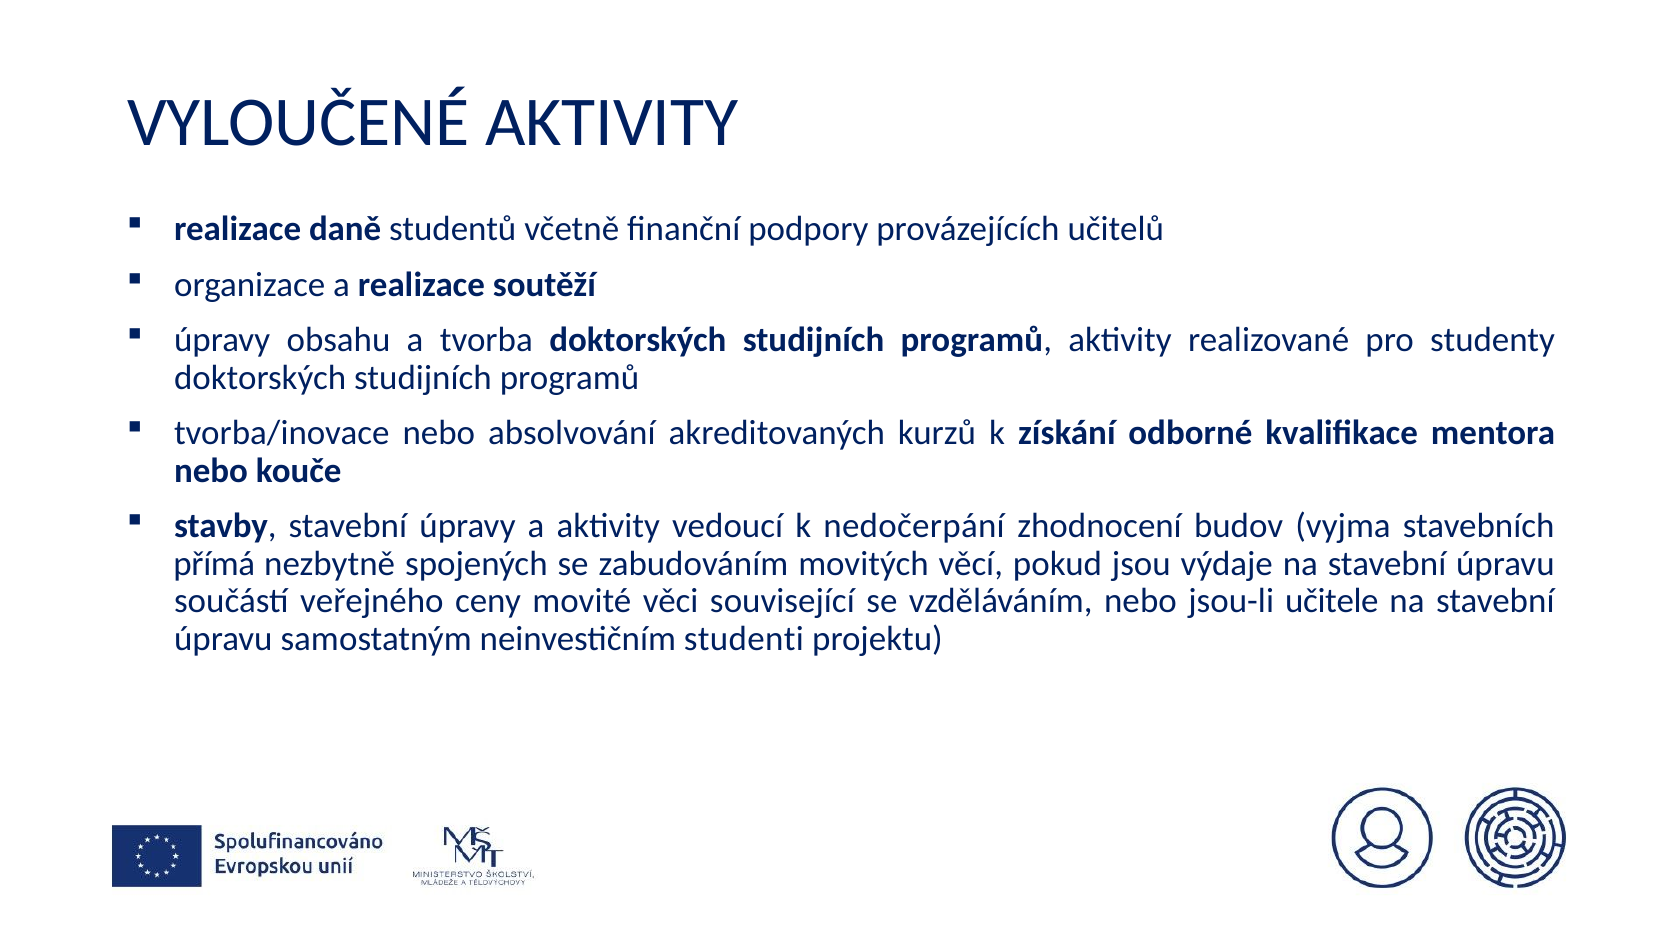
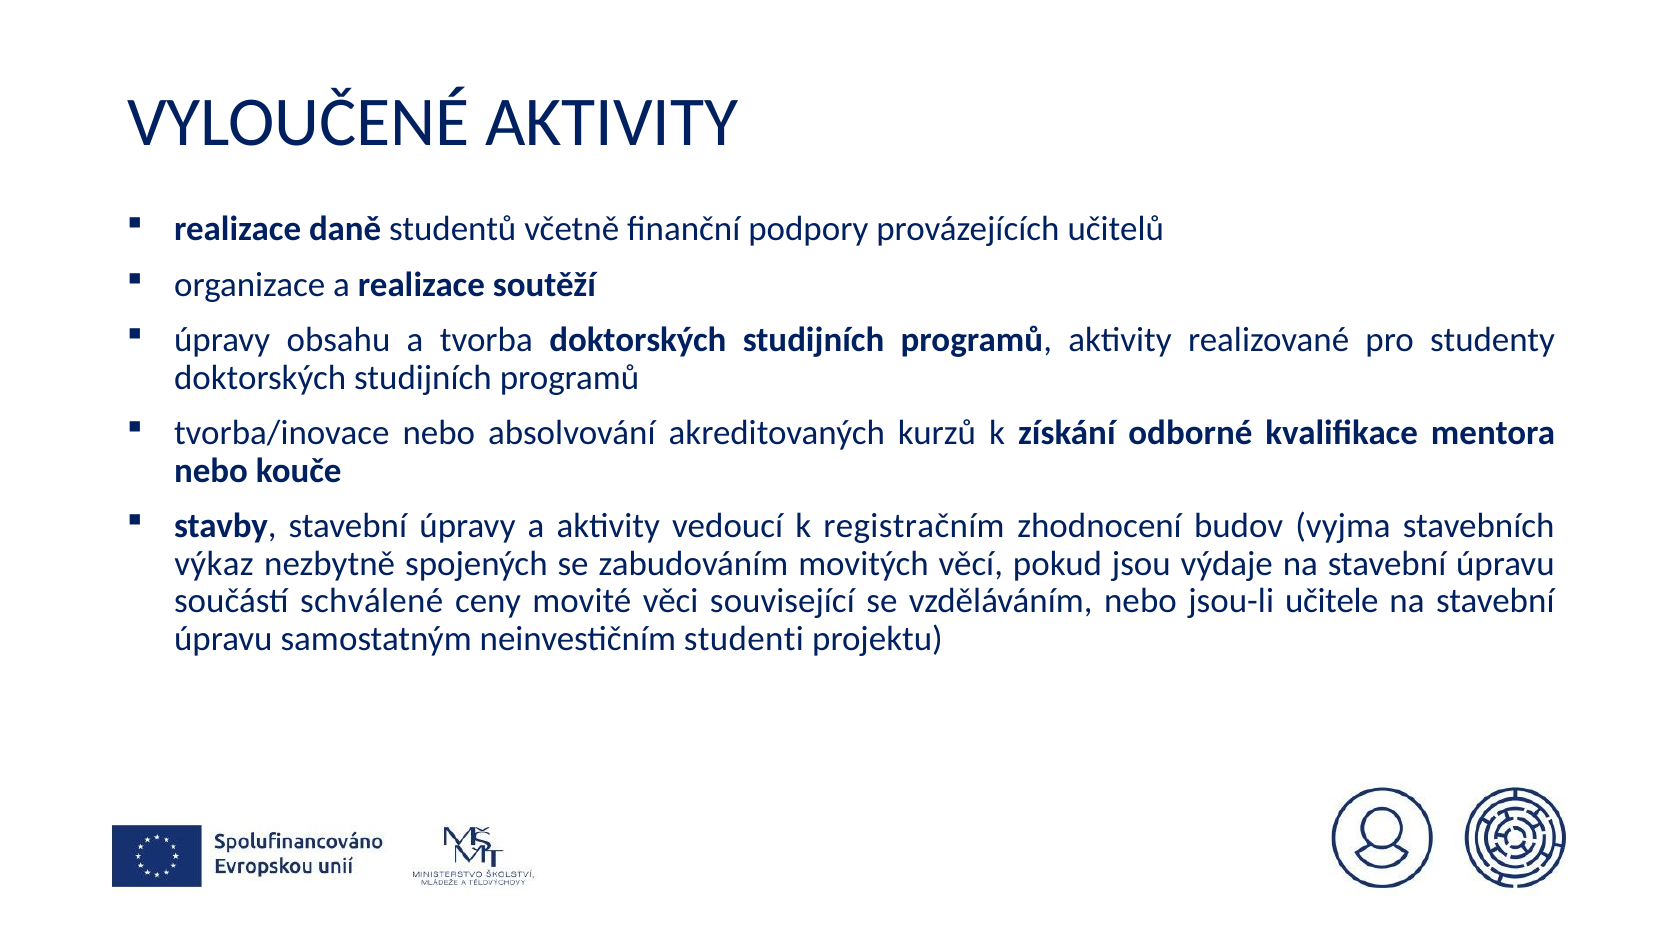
nedočerpání: nedočerpání -> registračním
přímá: přímá -> výkaz
veřejného: veřejného -> schválené
